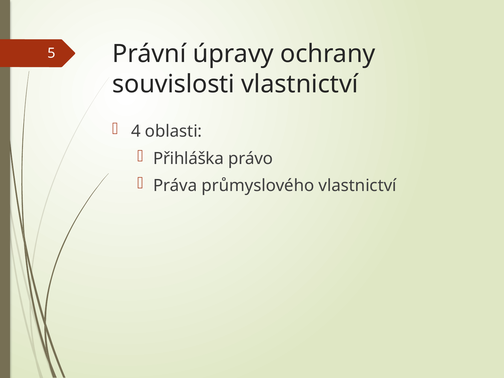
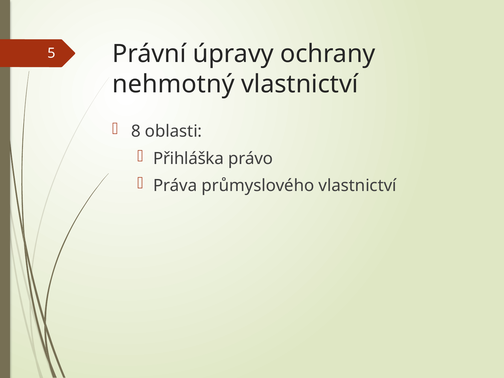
souvislosti: souvislosti -> nehmotný
4: 4 -> 8
